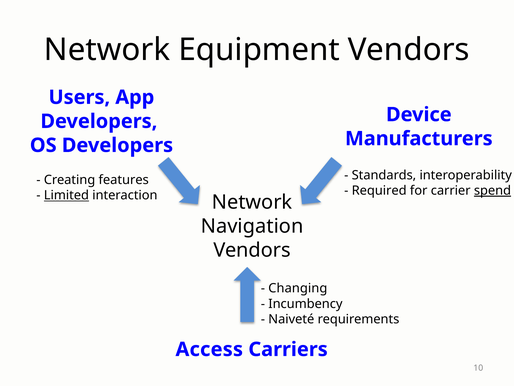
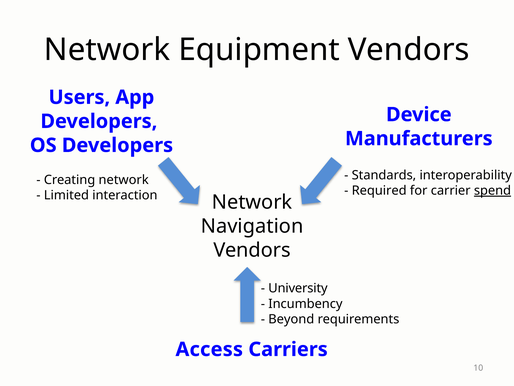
Creating features: features -> network
Limited underline: present -> none
Changing: Changing -> University
Naiveté: Naiveté -> Beyond
